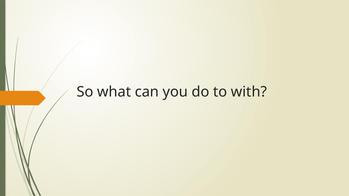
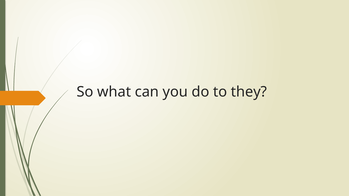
with: with -> they
